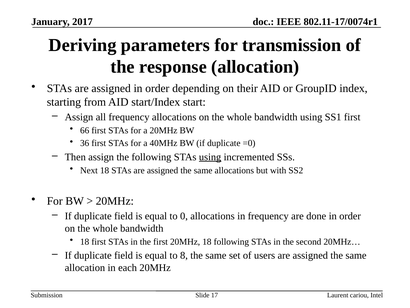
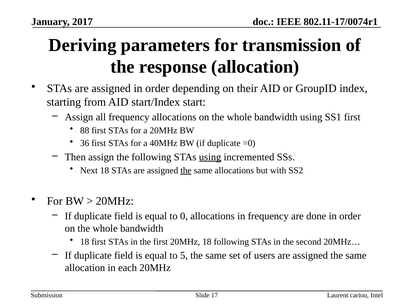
66: 66 -> 88
the at (186, 170) underline: none -> present
8: 8 -> 5
